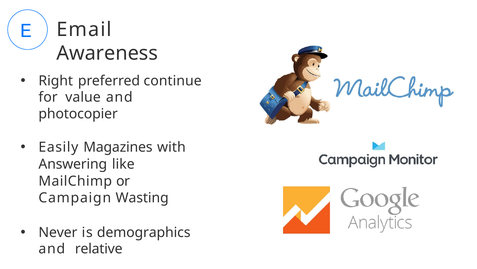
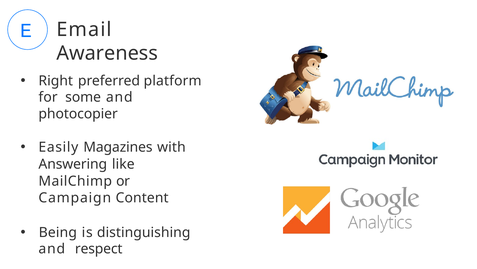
continue: continue -> platform
value: value -> some
Wasting: Wasting -> Content
Never: Never -> Being
demographics: demographics -> distinguishing
relative: relative -> respect
